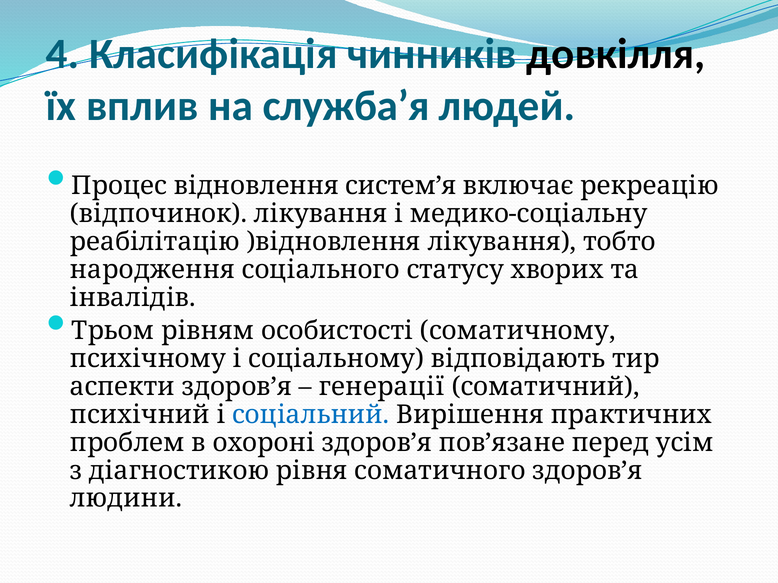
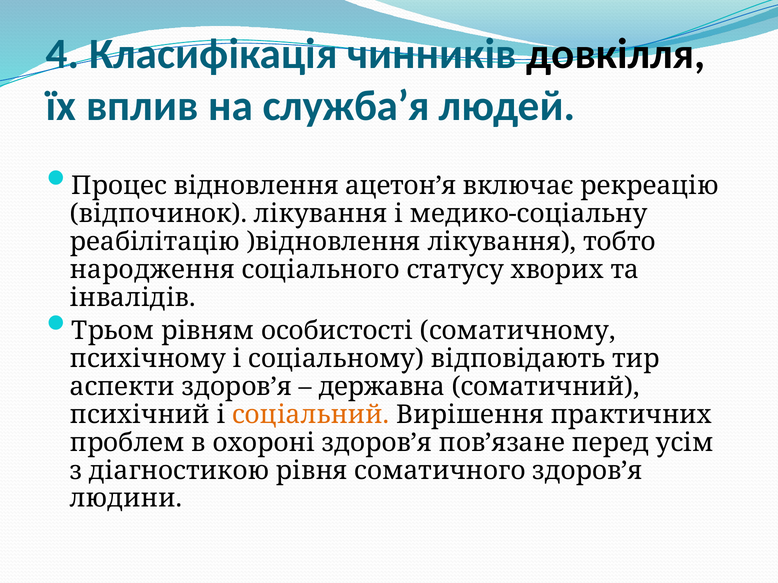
систем’я: систем’я -> ацетон’я
генерації: генерації -> державна
соціальний colour: blue -> orange
